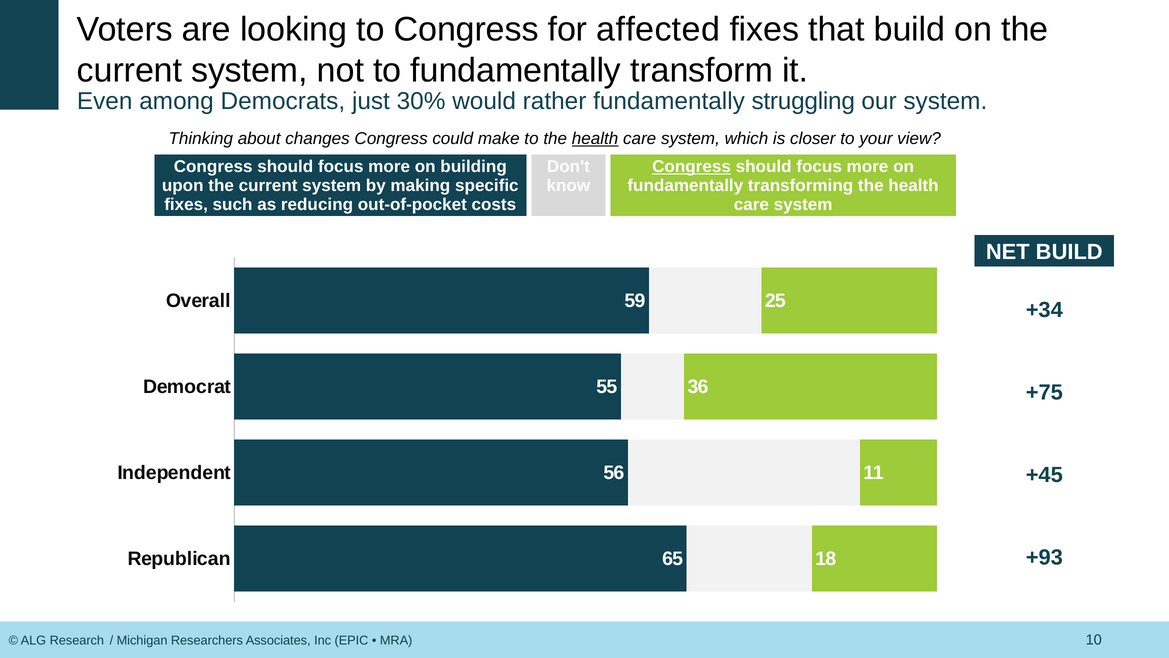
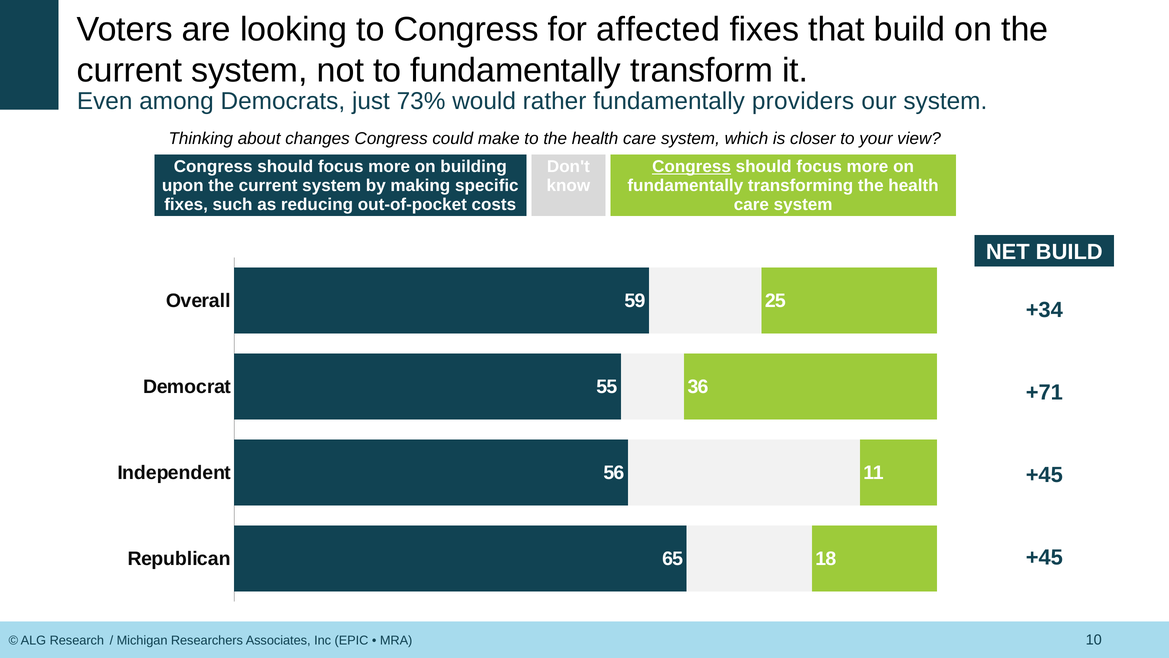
30%: 30% -> 73%
struggling: struggling -> providers
health at (595, 138) underline: present -> none
+75: +75 -> +71
+93 at (1044, 557): +93 -> +45
